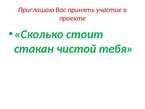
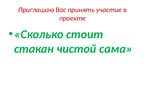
тебя: тебя -> сама
